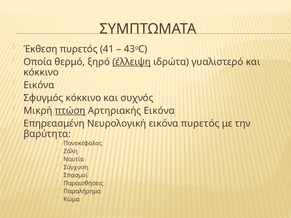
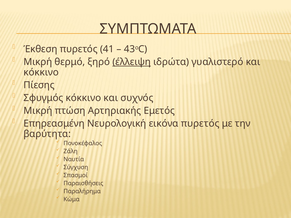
Οποία at (38, 62): Οποία -> Μικρή
Εικόνα at (39, 85): Εικόνα -> Πίεσης
πτώση underline: present -> none
Αρτηριακής Εικόνα: Εικόνα -> Εμετός
